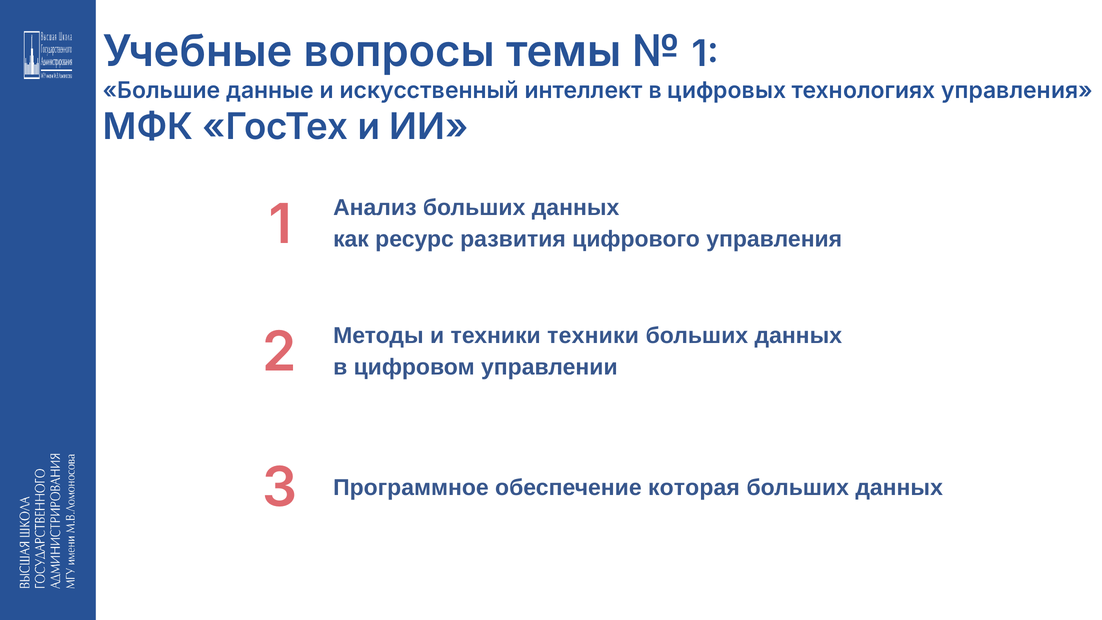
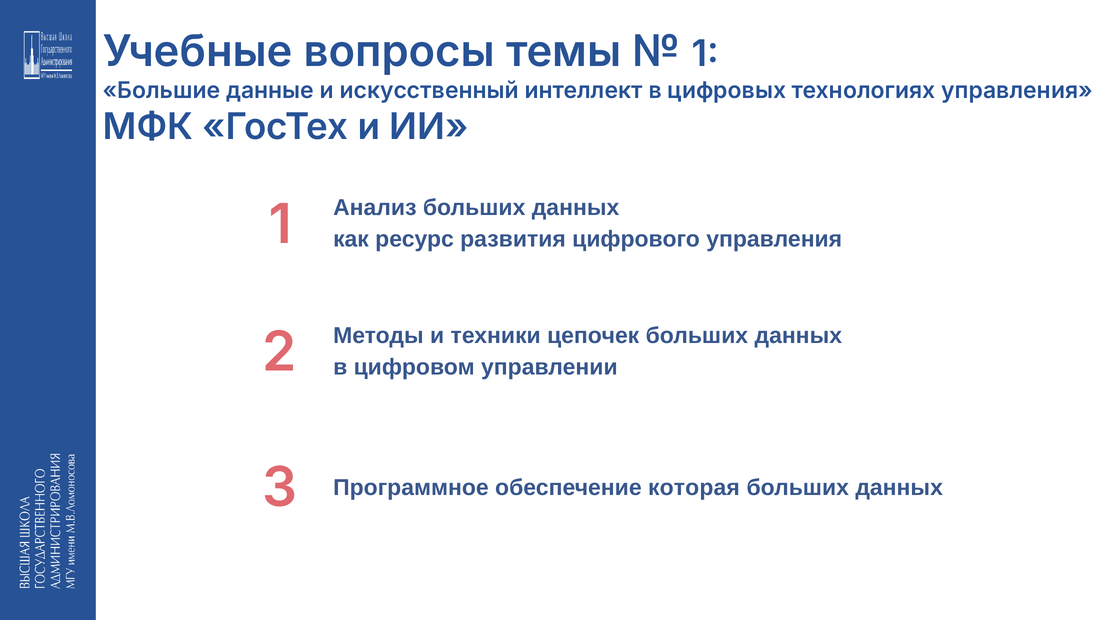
техники техники: техники -> цепочек
